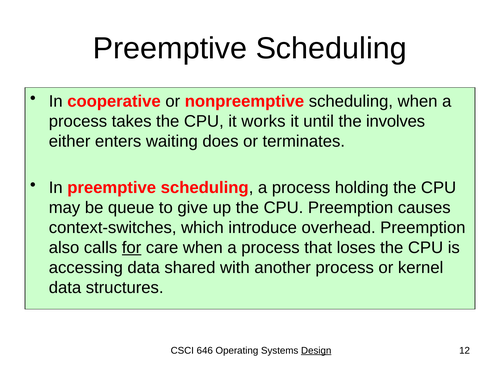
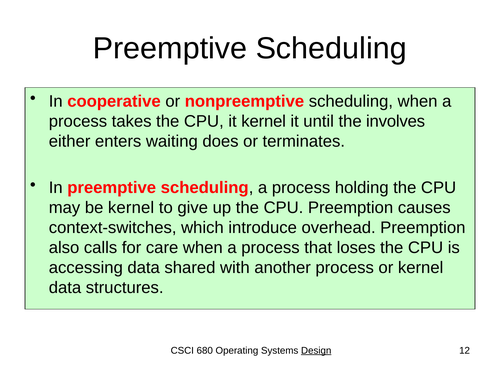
it works: works -> kernel
be queue: queue -> kernel
for underline: present -> none
646: 646 -> 680
